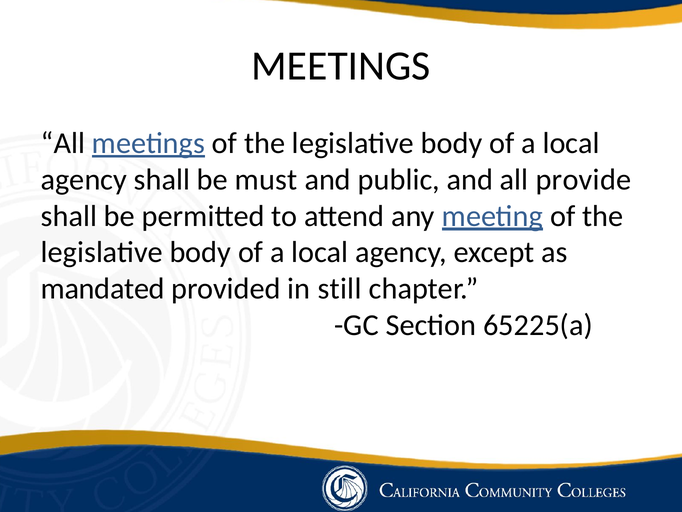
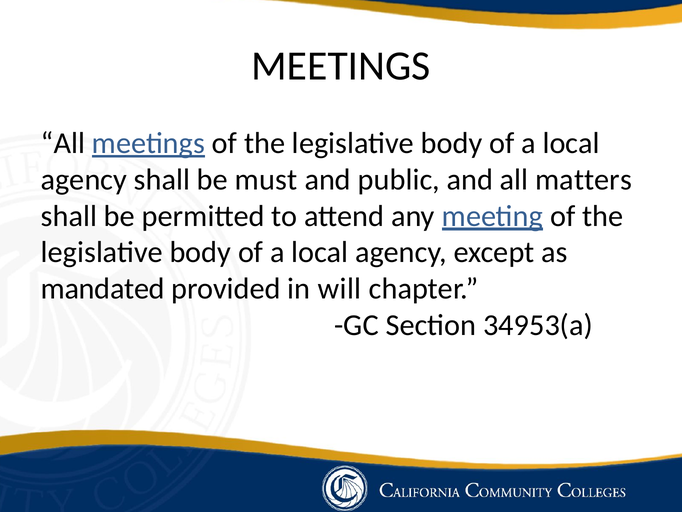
provide: provide -> matters
still: still -> will
65225(a: 65225(a -> 34953(a
